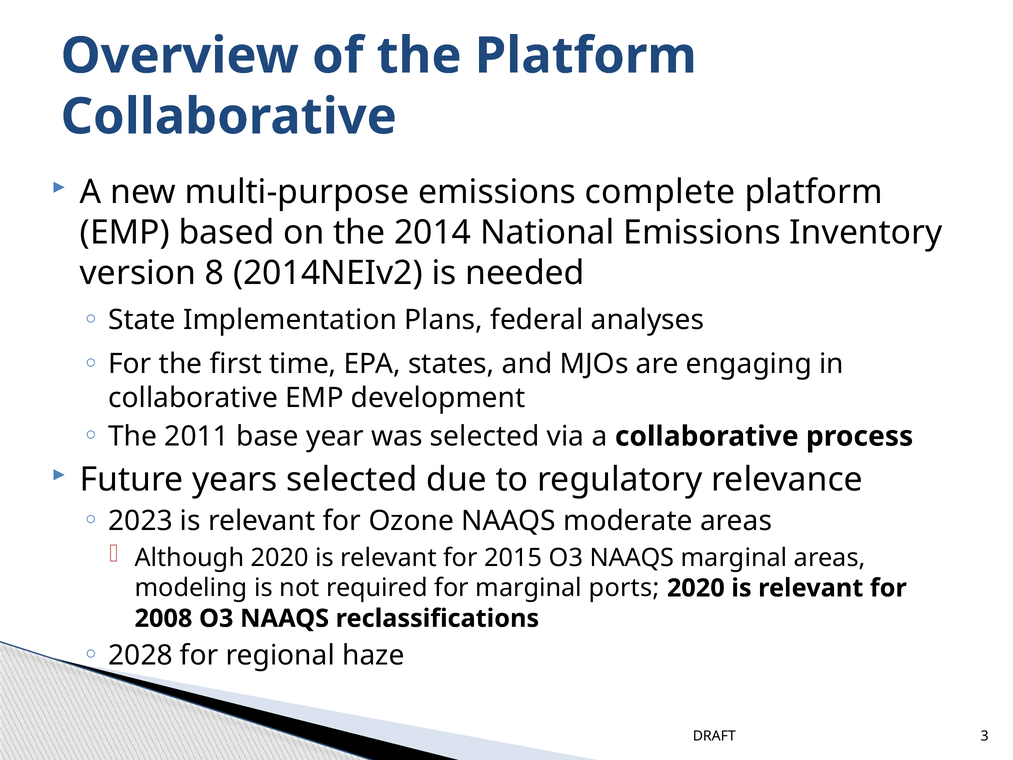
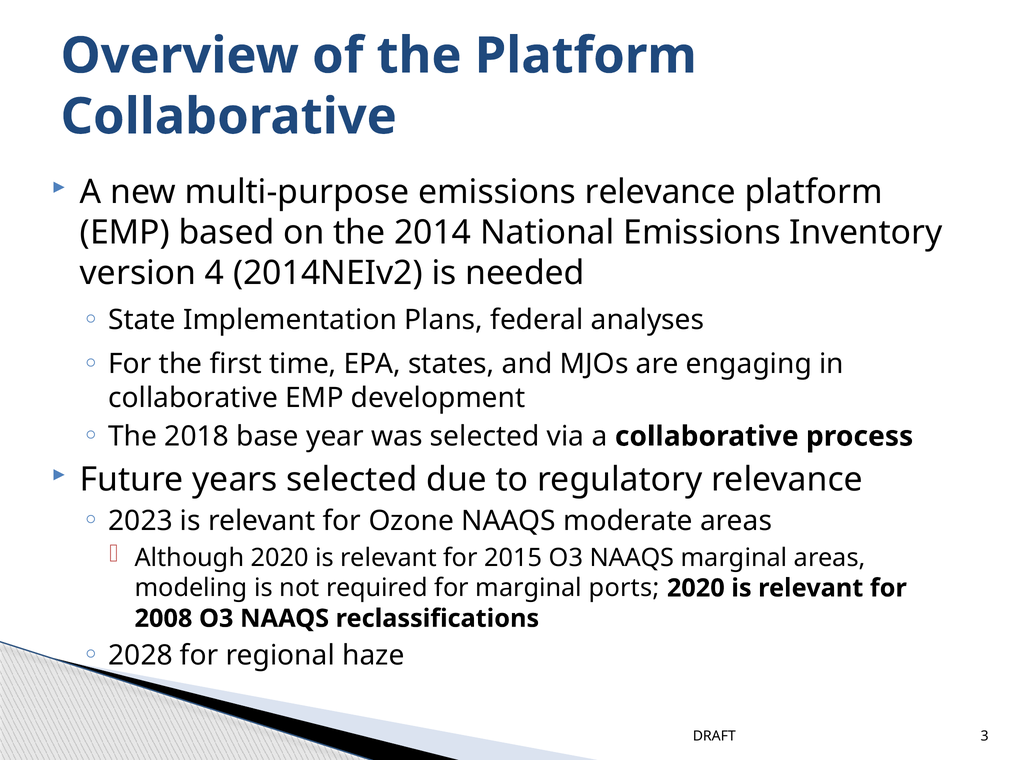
emissions complete: complete -> relevance
8: 8 -> 4
2011: 2011 -> 2018
